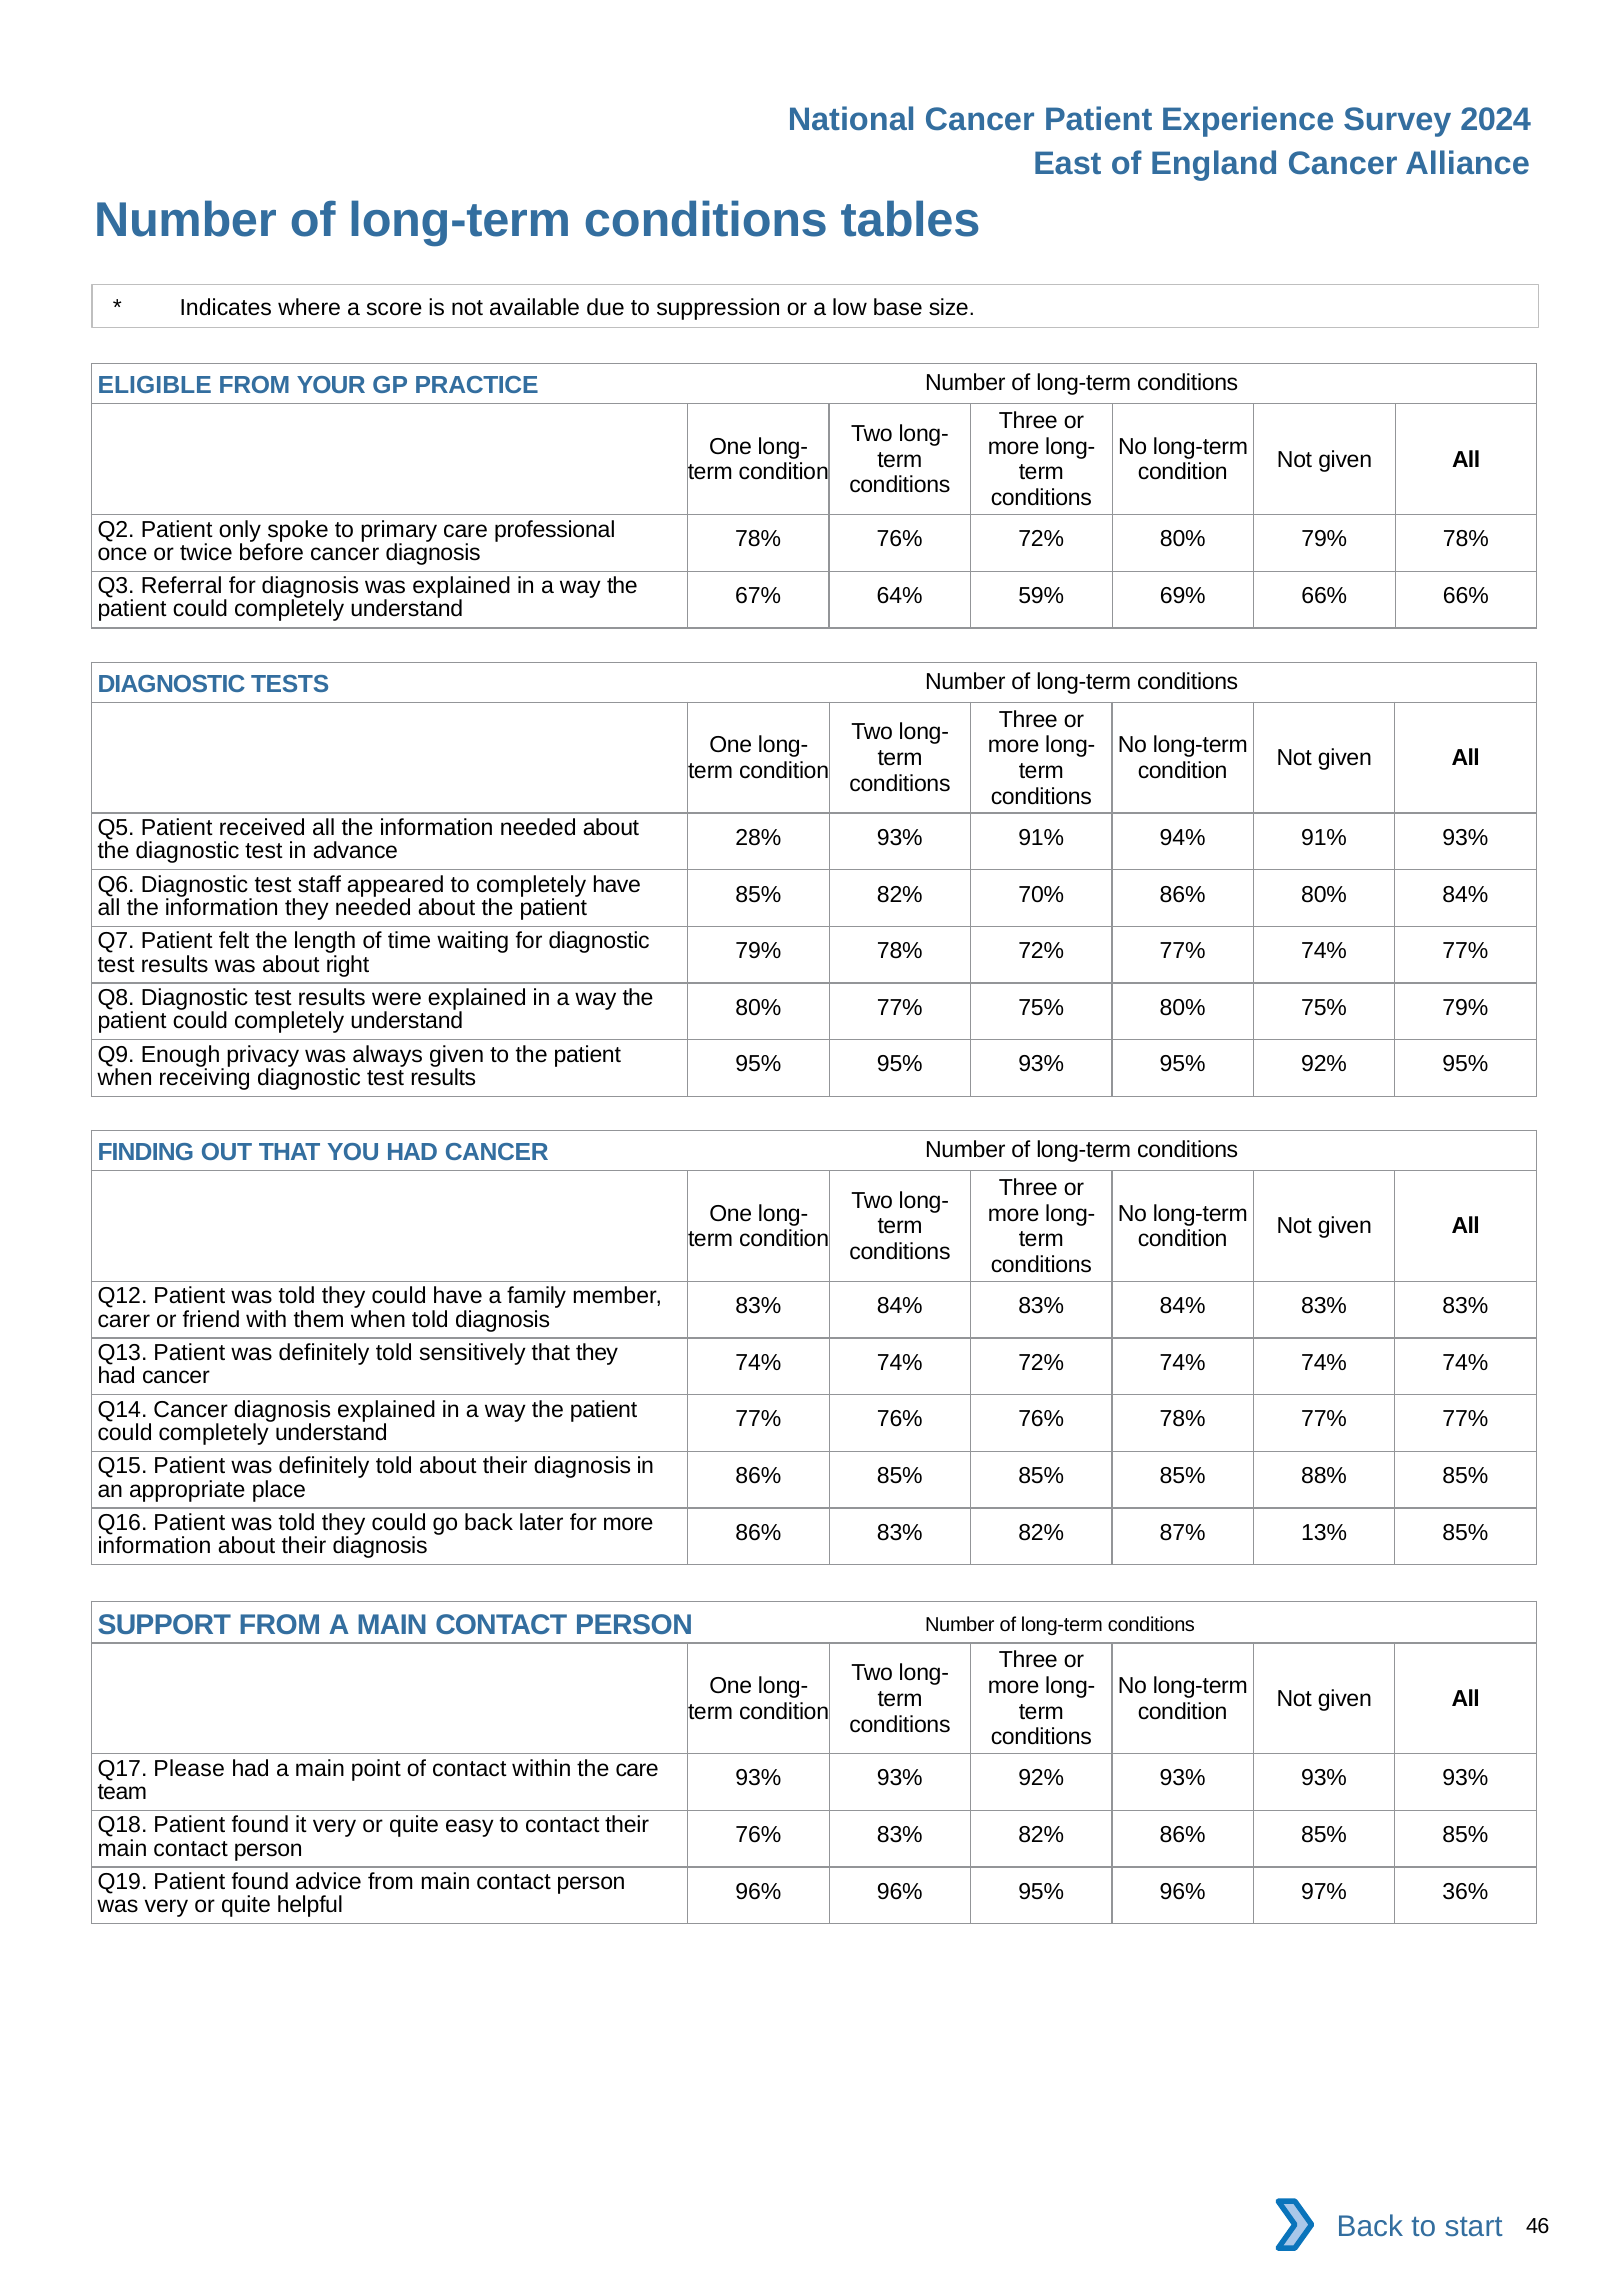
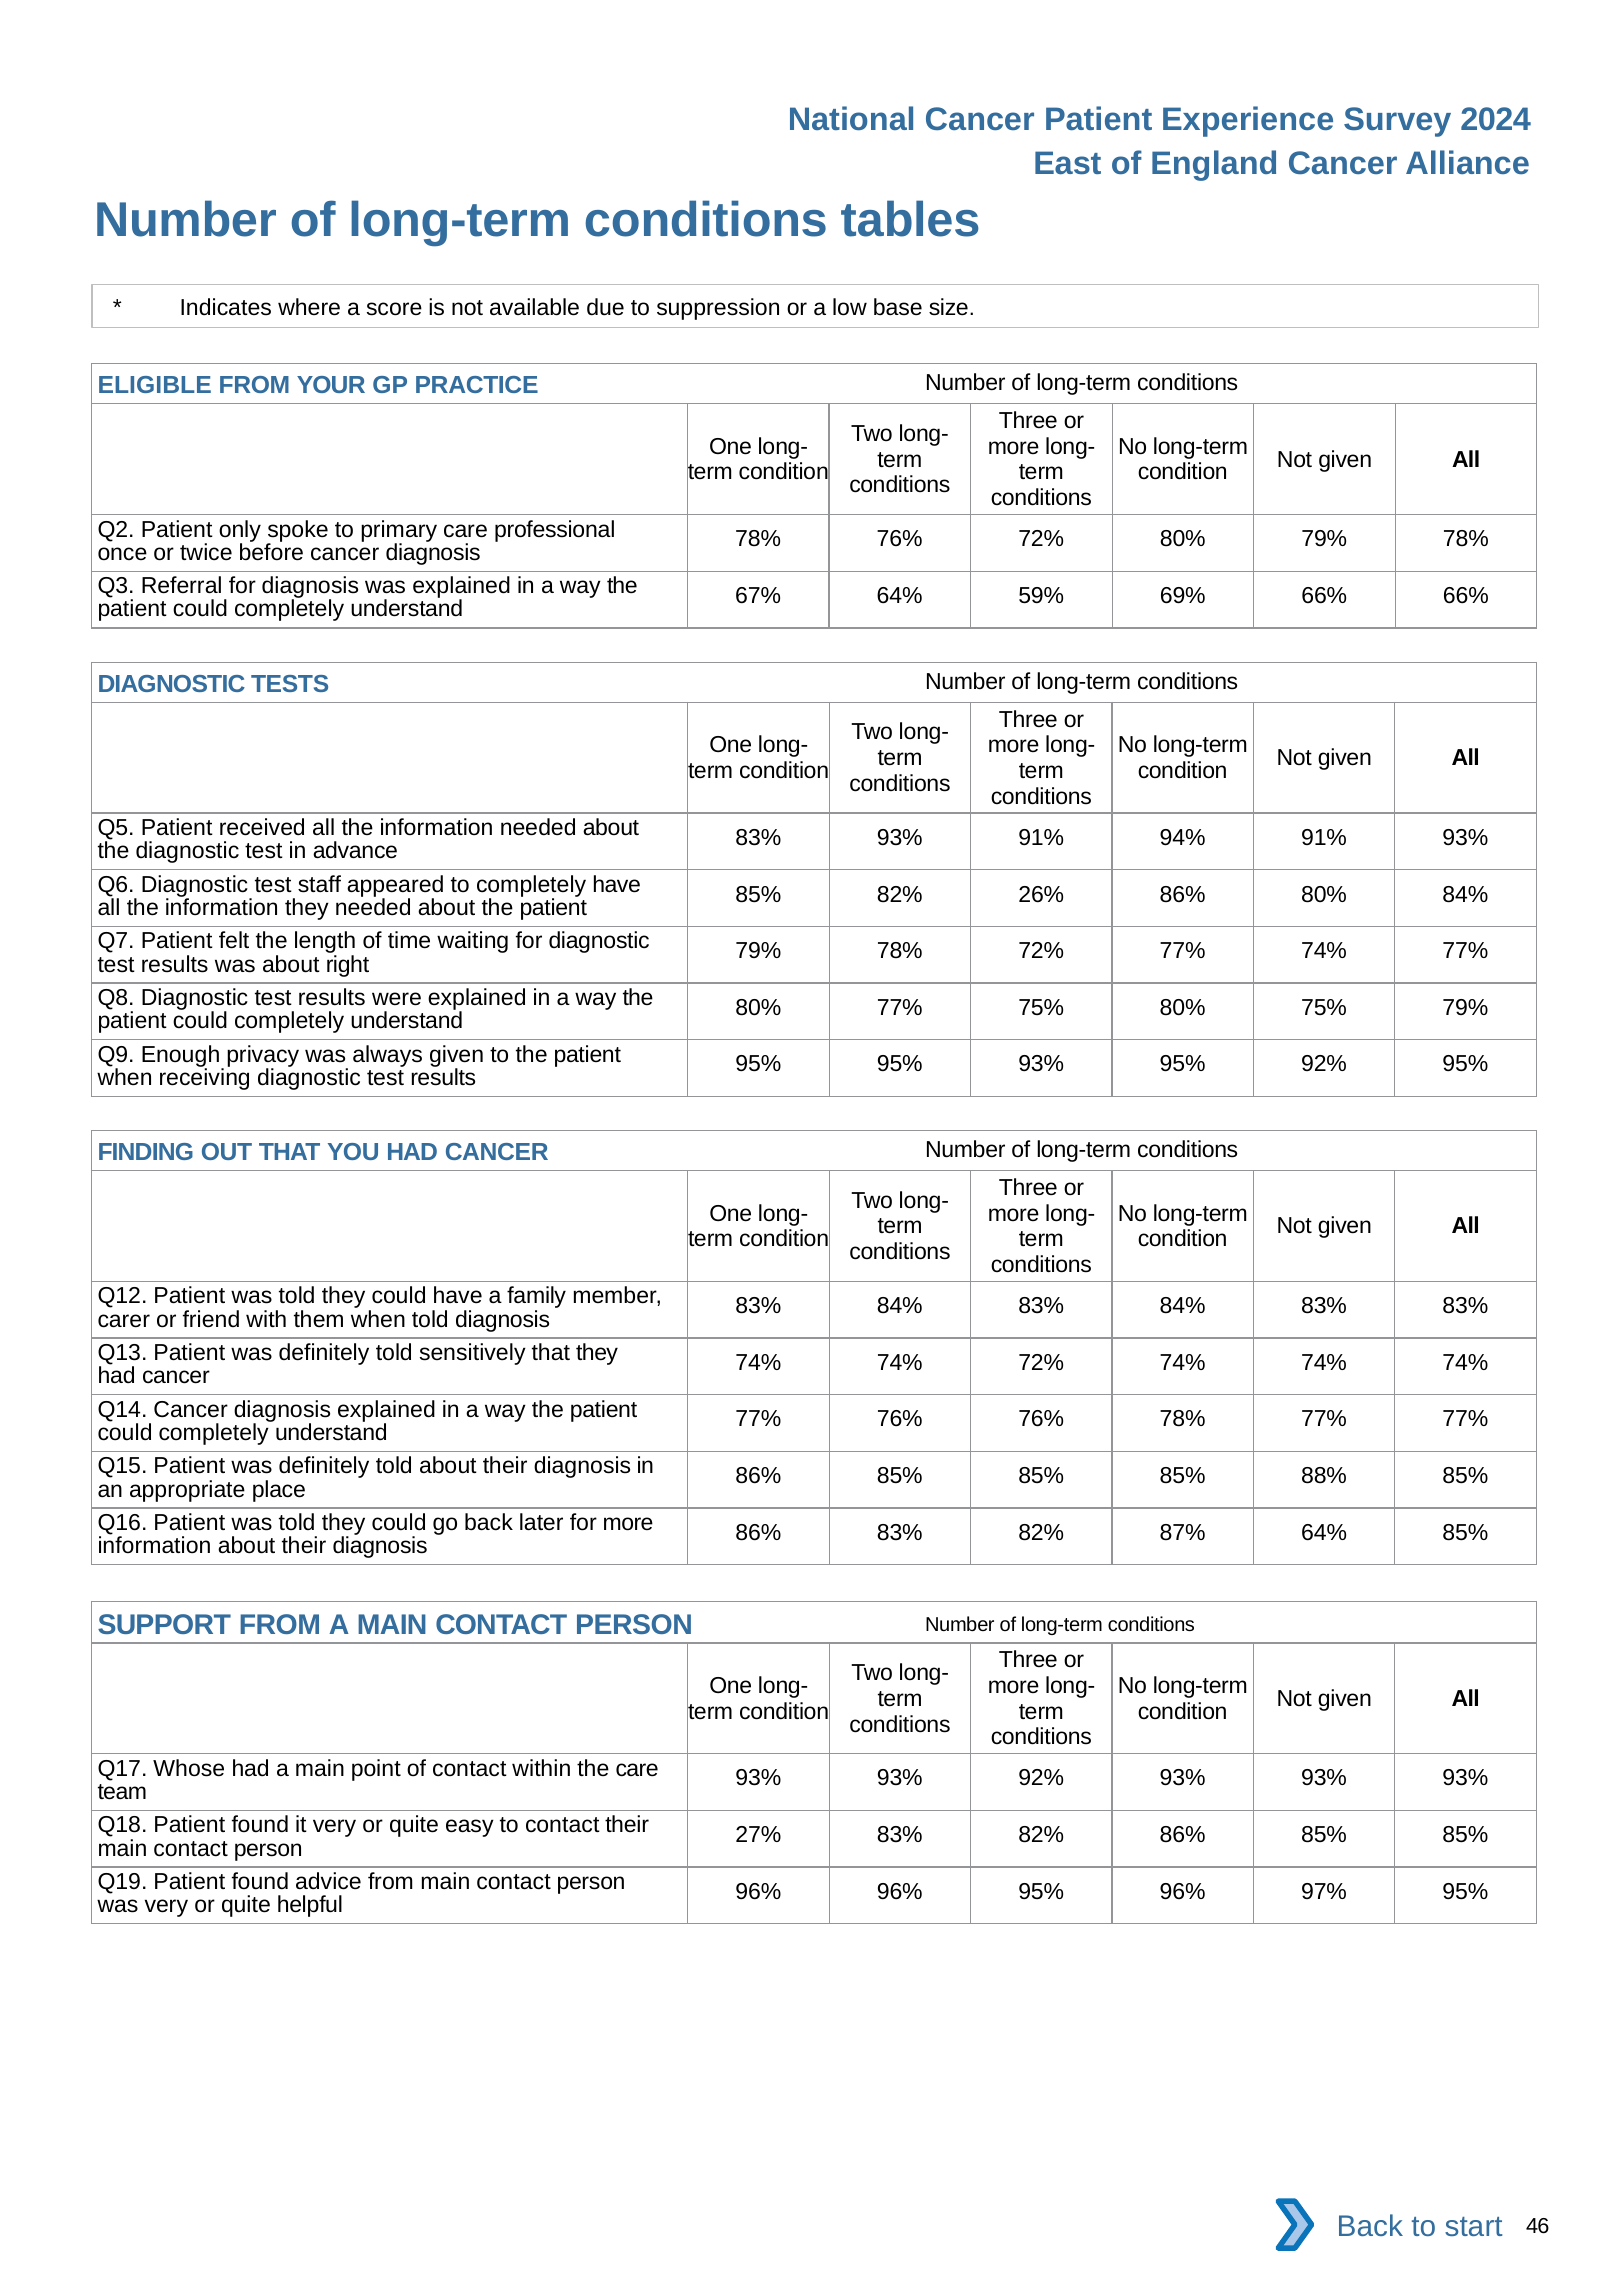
28% at (758, 838): 28% -> 83%
70%: 70% -> 26%
87% 13%: 13% -> 64%
Please: Please -> Whose
76% at (758, 1835): 76% -> 27%
97% 36%: 36% -> 95%
